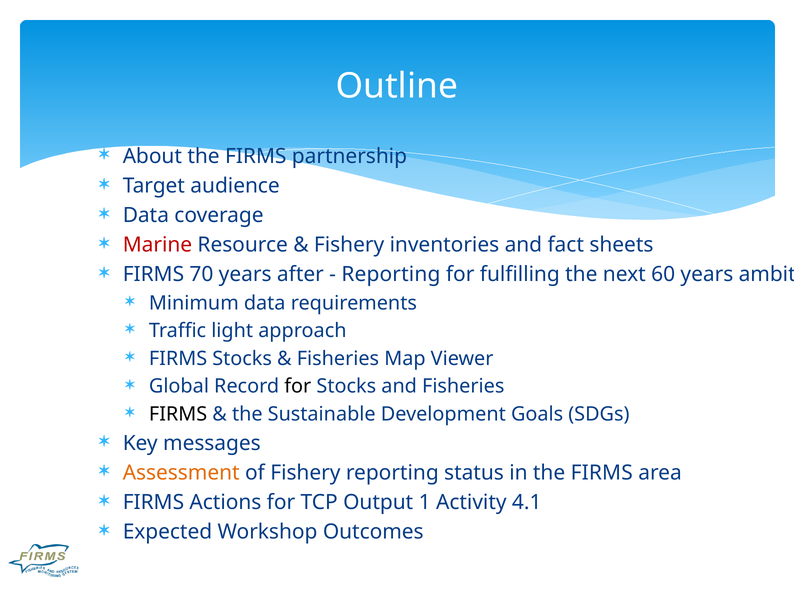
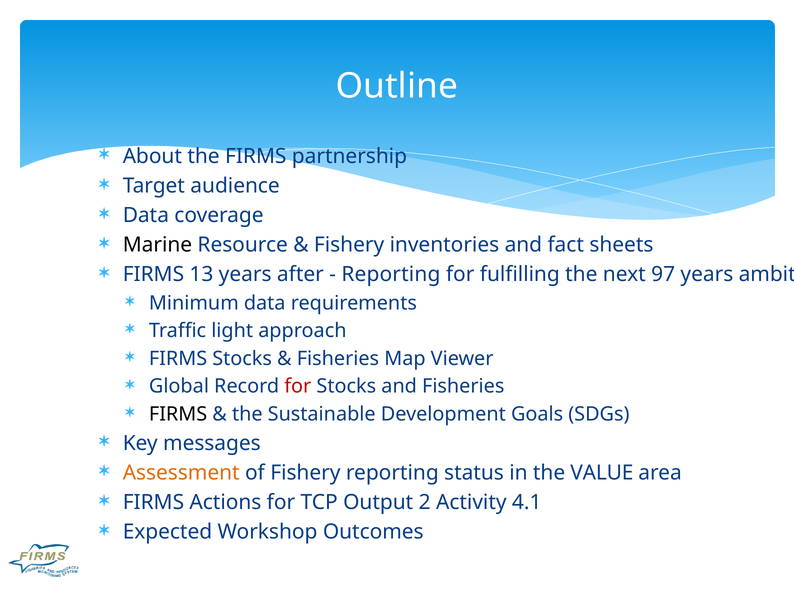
Marine colour: red -> black
70: 70 -> 13
60: 60 -> 97
for at (298, 386) colour: black -> red
in the FIRMS: FIRMS -> VALUE
1: 1 -> 2
